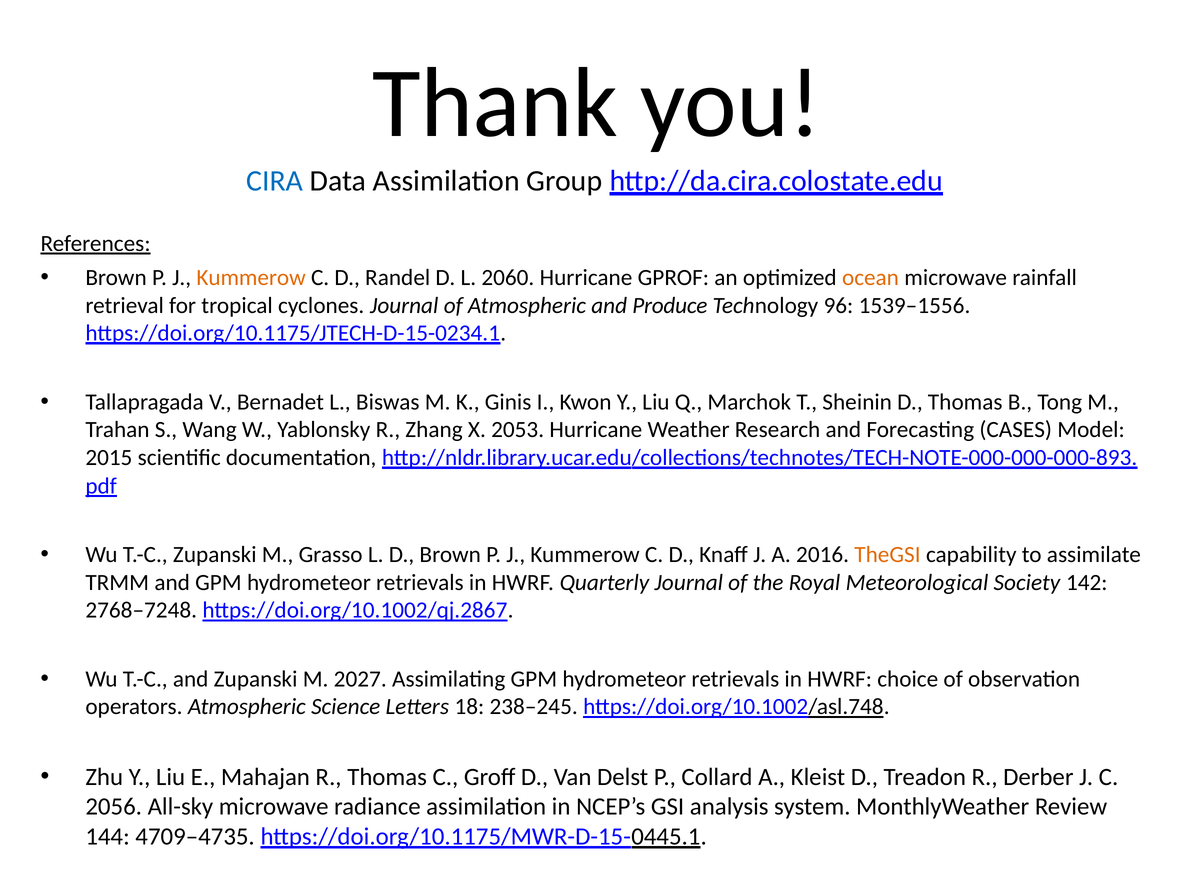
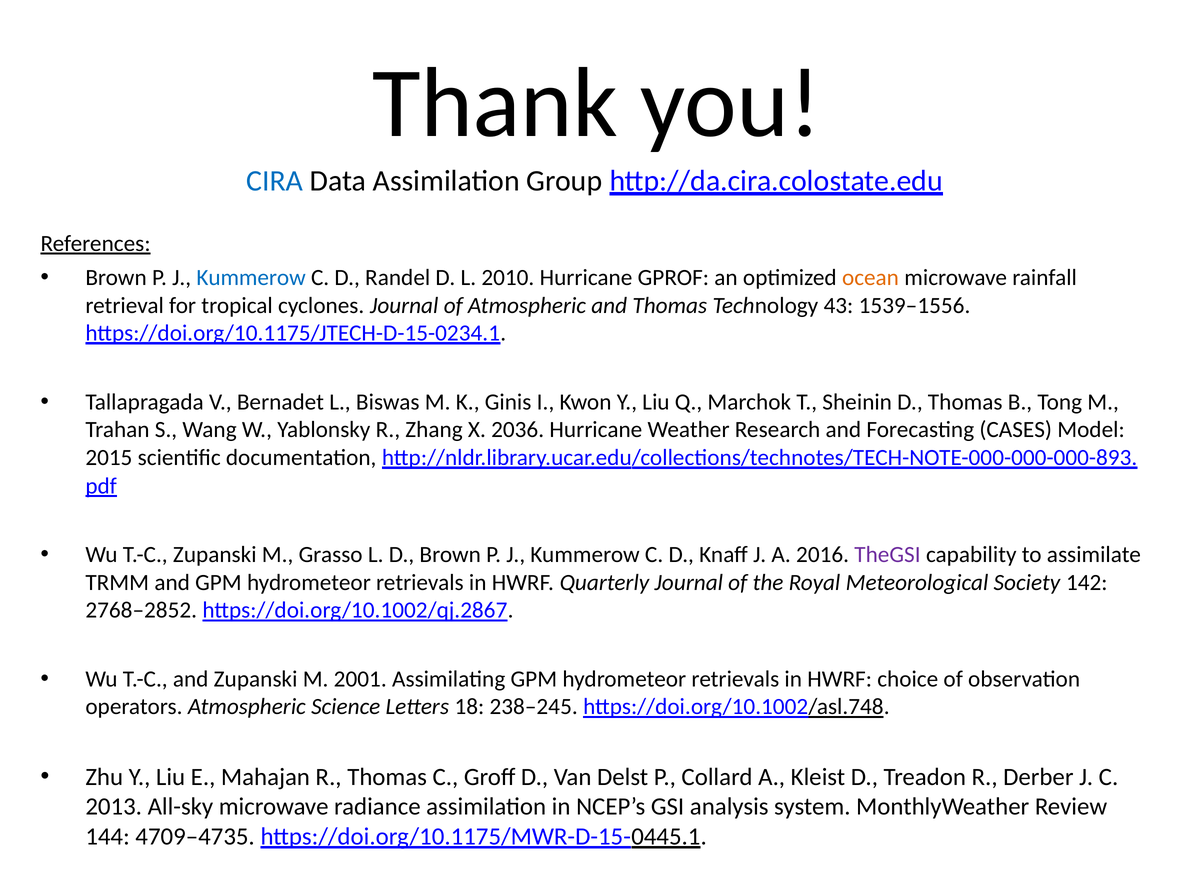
Kummerow at (251, 278) colour: orange -> blue
2060: 2060 -> 2010
and Produce: Produce -> Thomas
96: 96 -> 43
2053: 2053 -> 2036
TheGSI colour: orange -> purple
2768–7248: 2768–7248 -> 2768–2852
2027: 2027 -> 2001
2056: 2056 -> 2013
